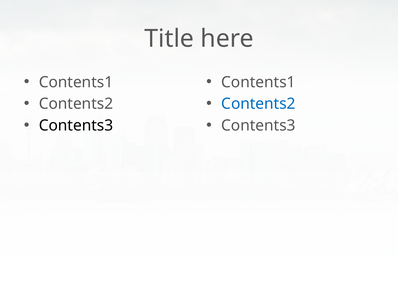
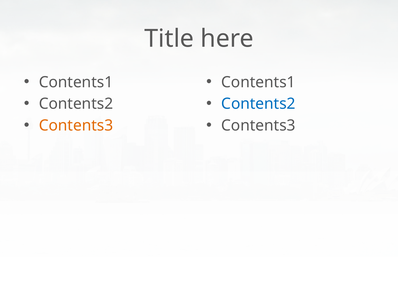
Contents3 at (76, 125) colour: black -> orange
